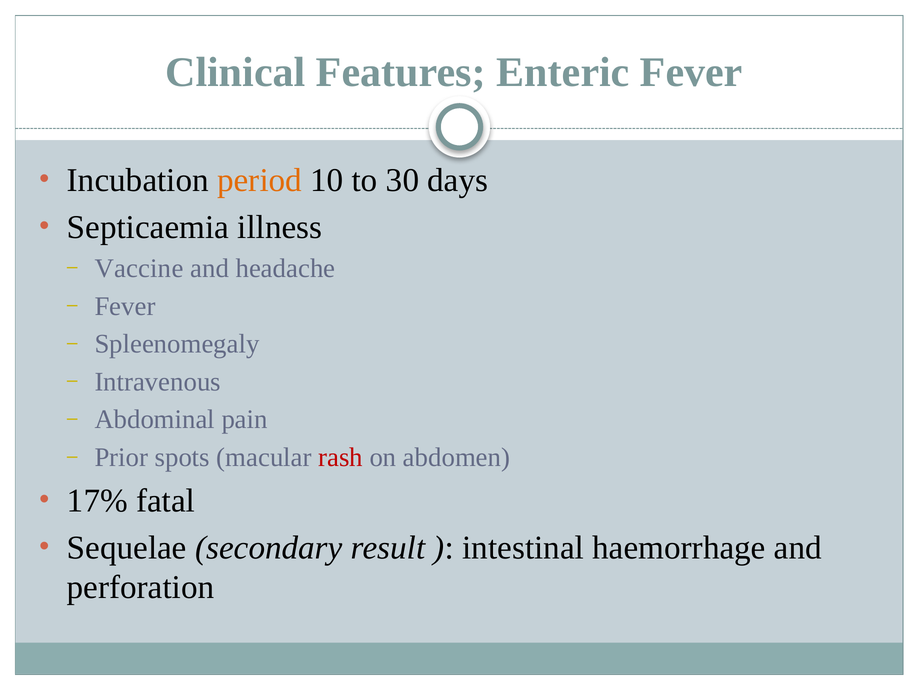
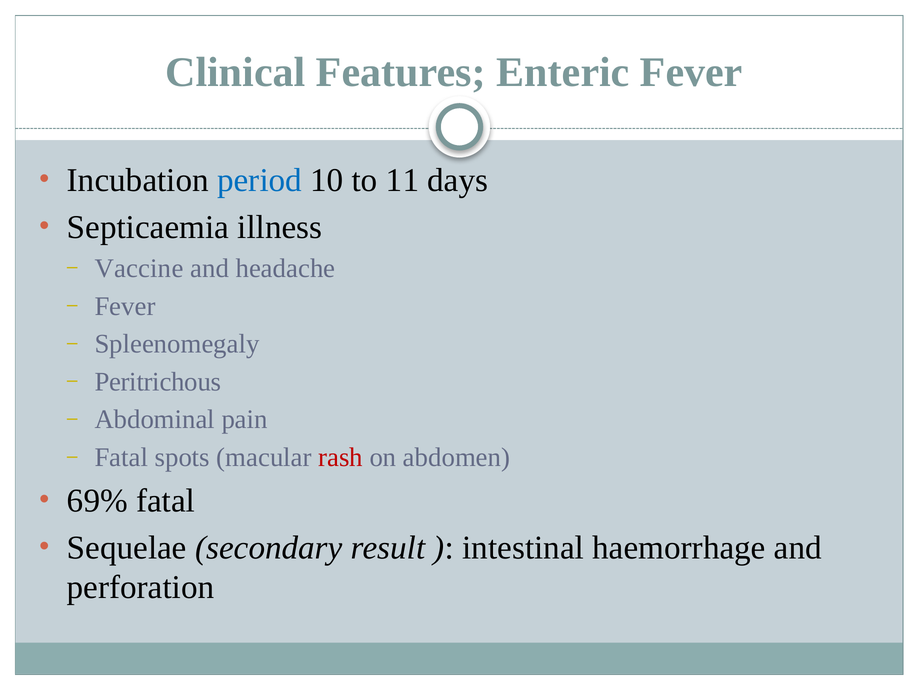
period colour: orange -> blue
30: 30 -> 11
Intravenous: Intravenous -> Peritrichous
Prior at (121, 457): Prior -> Fatal
17%: 17% -> 69%
